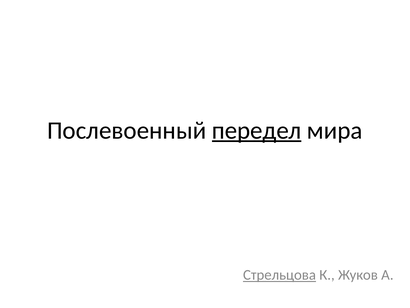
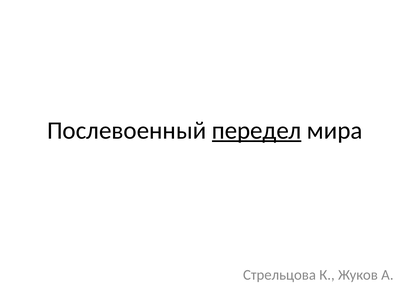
Стрельцова underline: present -> none
